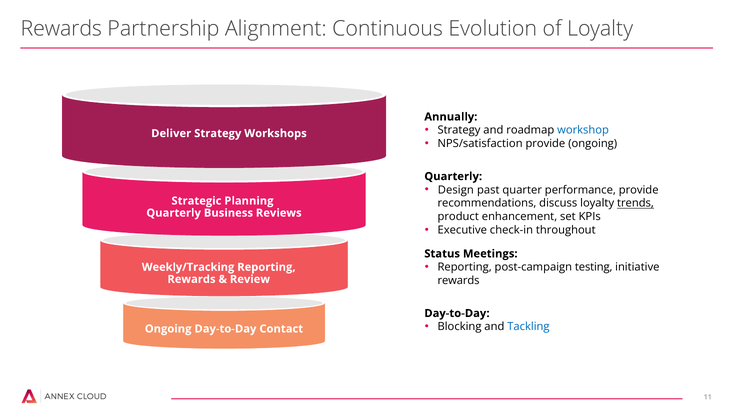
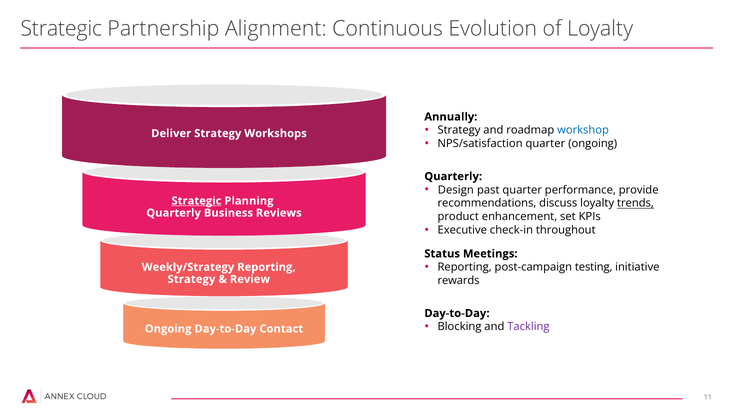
Rewards at (61, 29): Rewards -> Strategic
NPS/satisfaction provide: provide -> quarter
Strategic at (196, 201) underline: none -> present
Weekly/Tracking: Weekly/Tracking -> Weekly/Strategy
Rewards at (191, 279): Rewards -> Strategy
Tackling colour: blue -> purple
